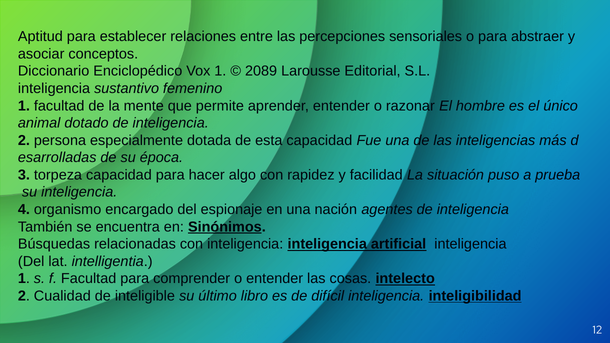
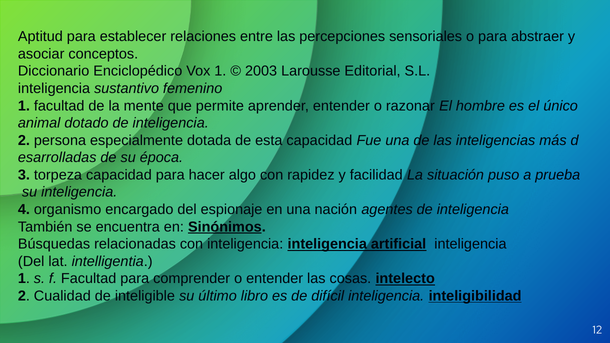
2089: 2089 -> 2003
